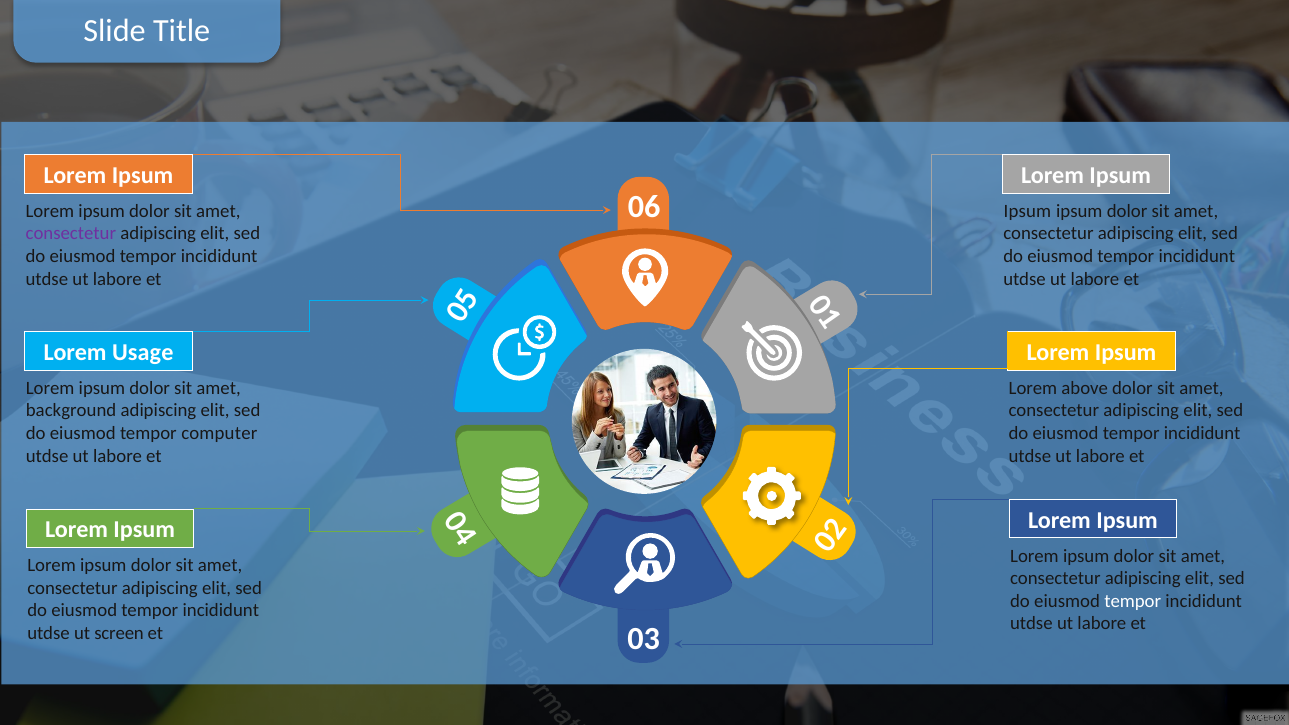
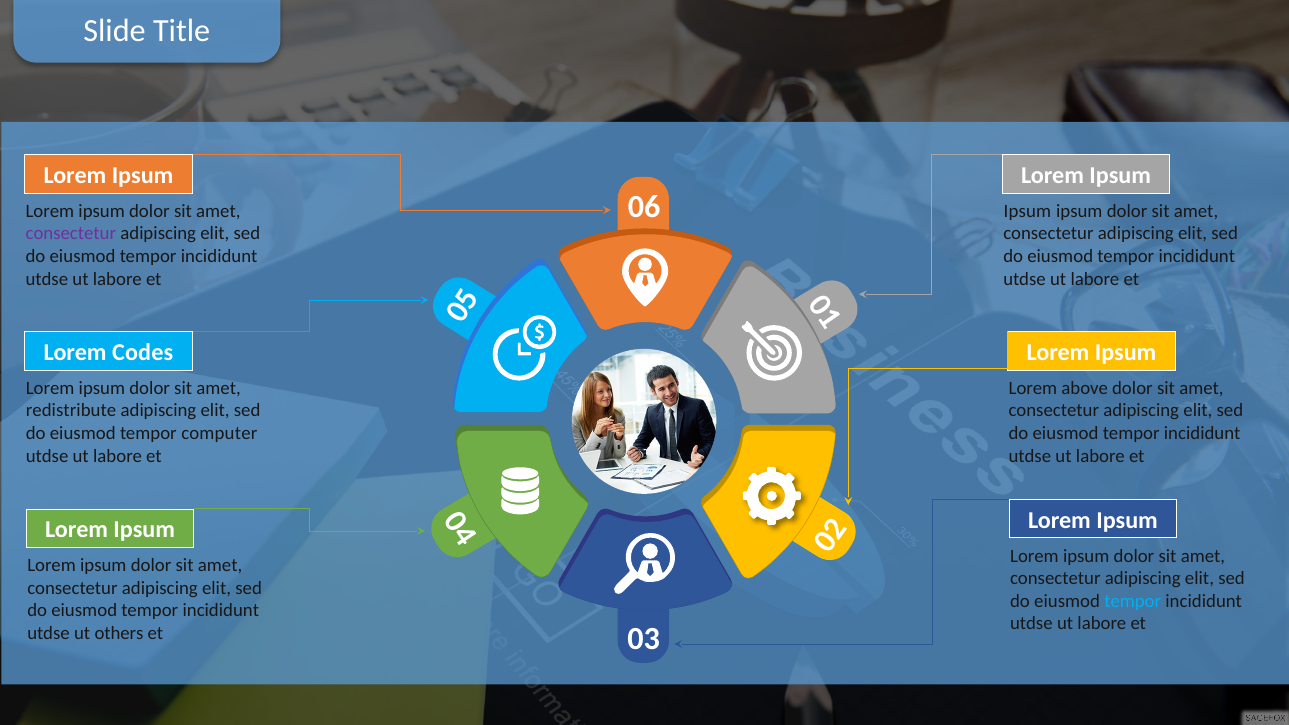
Usage: Usage -> Codes
background: background -> redistribute
tempor at (1133, 601) colour: white -> light blue
screen: screen -> others
